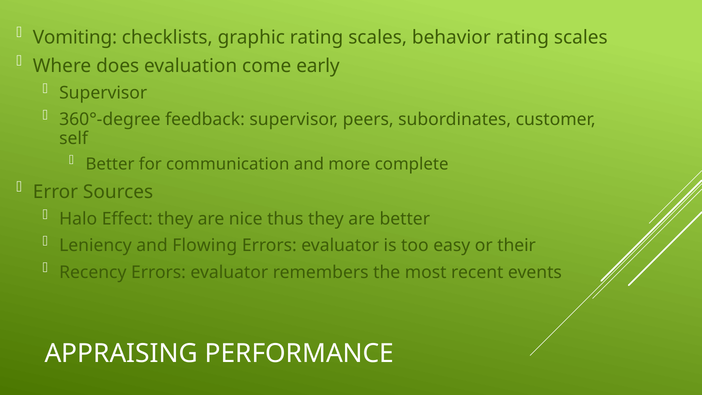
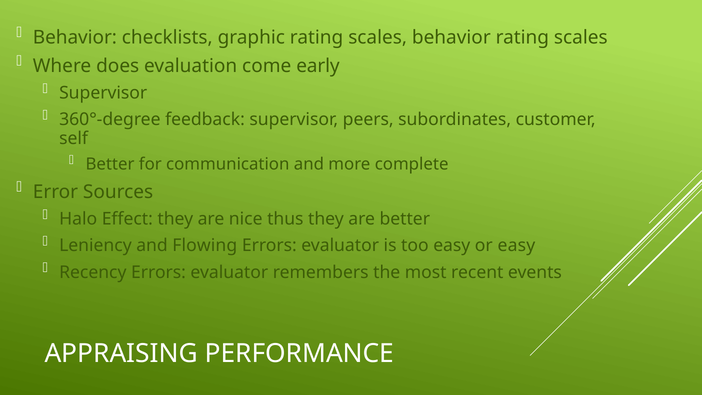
Vomiting at (75, 37): Vomiting -> Behavior
or their: their -> easy
